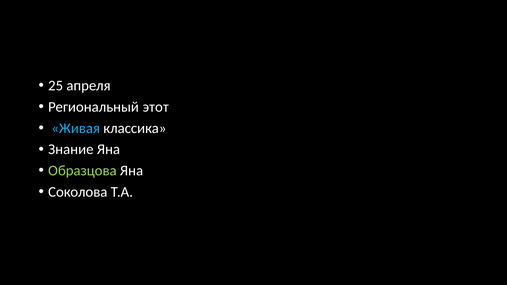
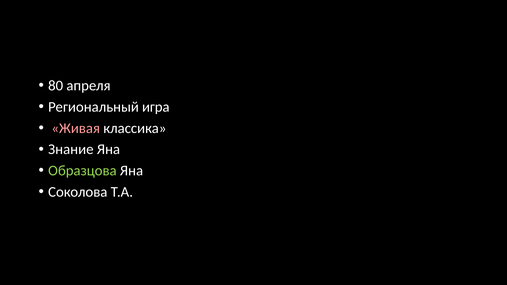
25: 25 -> 80
этот: этот -> игра
Живая colour: light blue -> pink
